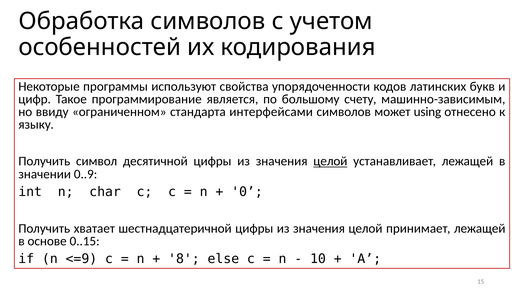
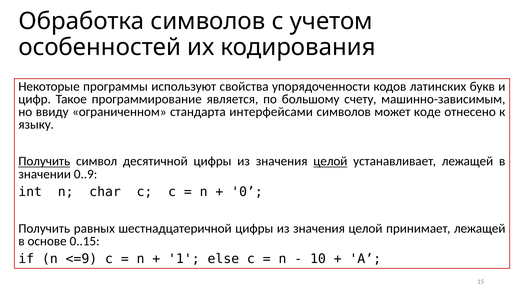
using: using -> коде
Получить at (44, 161) underline: none -> present
хватает: хватает -> равных
8: 8 -> 1
